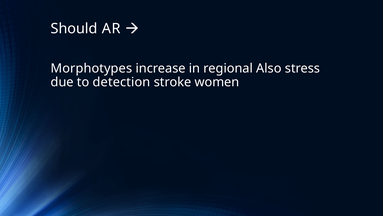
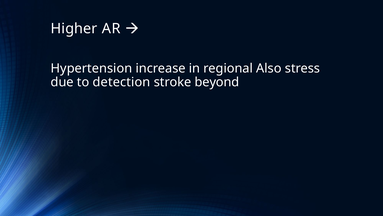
Should: Should -> Higher
Morphotypes: Morphotypes -> Hypertension
women: women -> beyond
